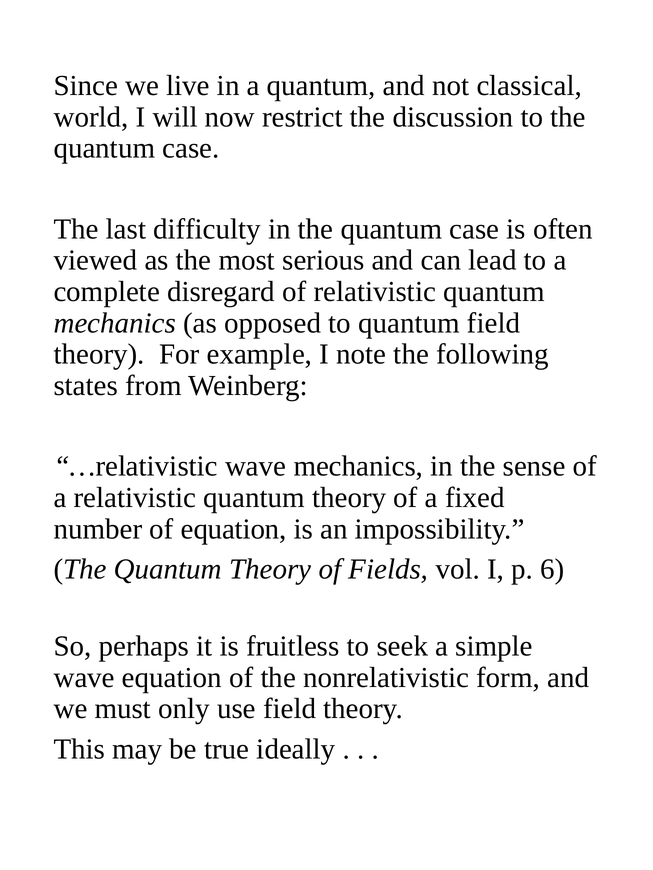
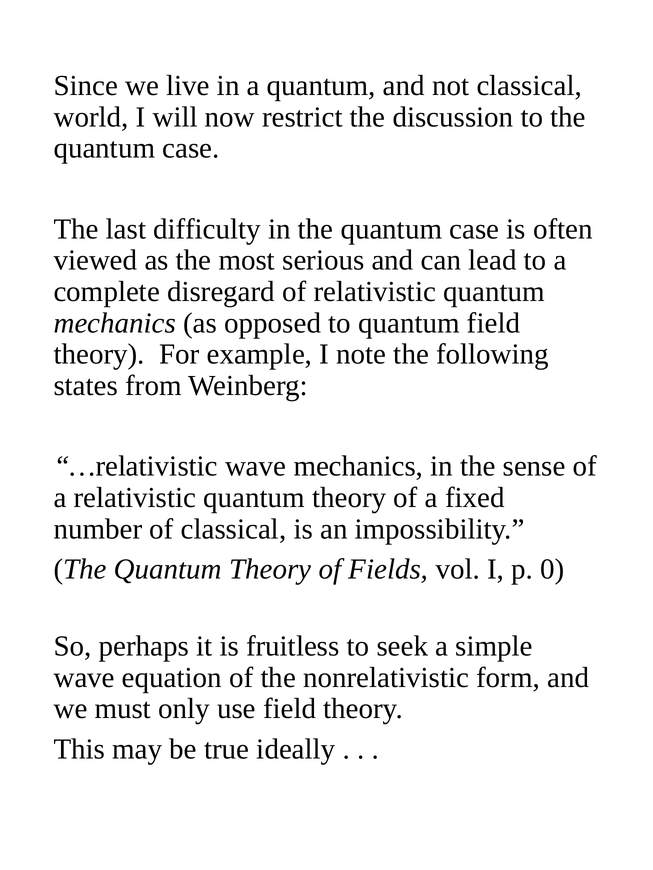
of equation: equation -> classical
6: 6 -> 0
